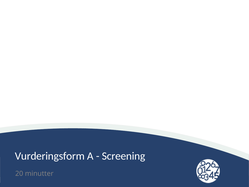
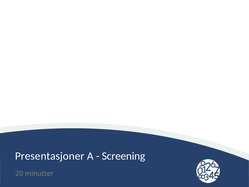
Vurderingsform: Vurderingsform -> Presentasjoner
